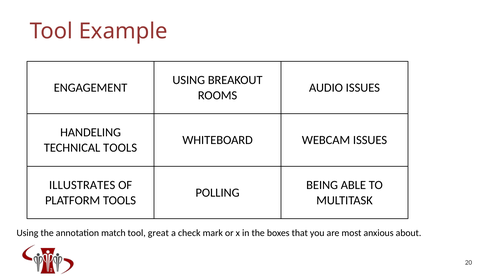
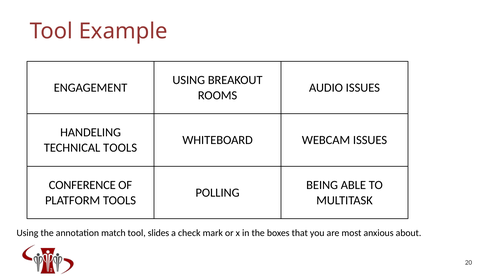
ILLUSTRATES: ILLUSTRATES -> CONFERENCE
great: great -> slides
